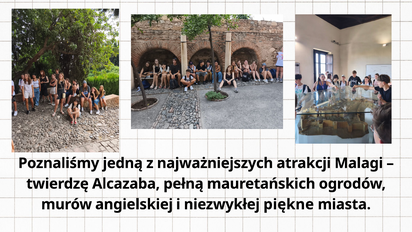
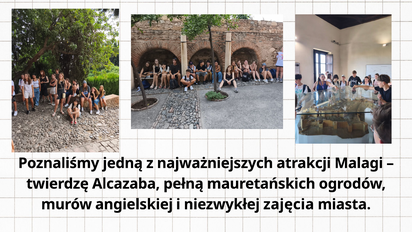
piękne: piękne -> zajęcia
